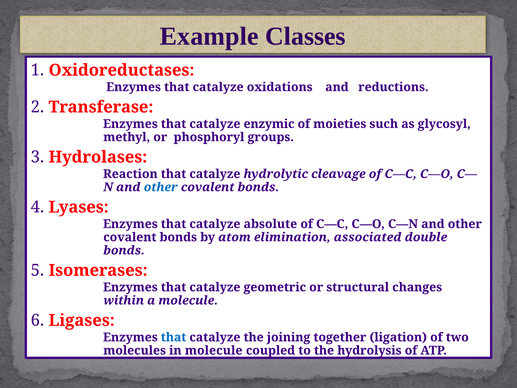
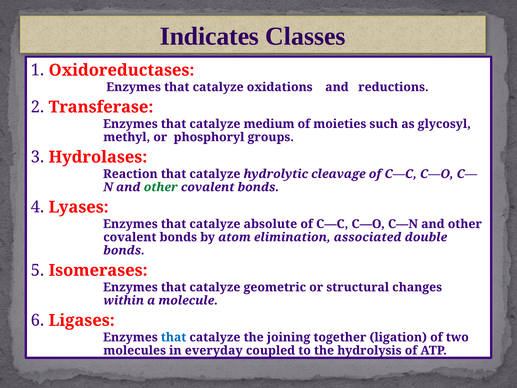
Example: Example -> Indicates
enzymic: enzymic -> medium
other at (161, 187) colour: blue -> green
in molecule: molecule -> everyday
